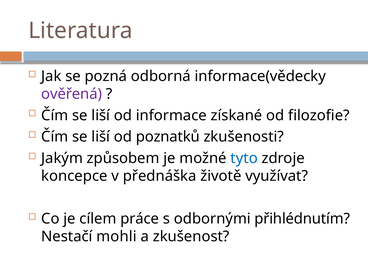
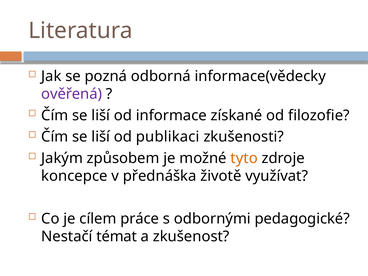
poznatků: poznatků -> publikaci
tyto colour: blue -> orange
přihlédnutím: přihlédnutím -> pedagogické
mohli: mohli -> témat
